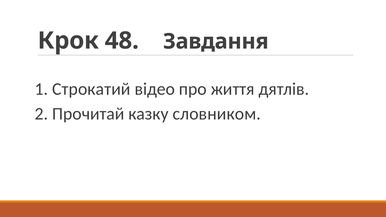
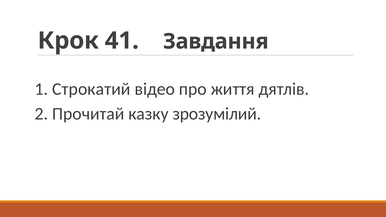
48: 48 -> 41
словником: словником -> зрозумілий
